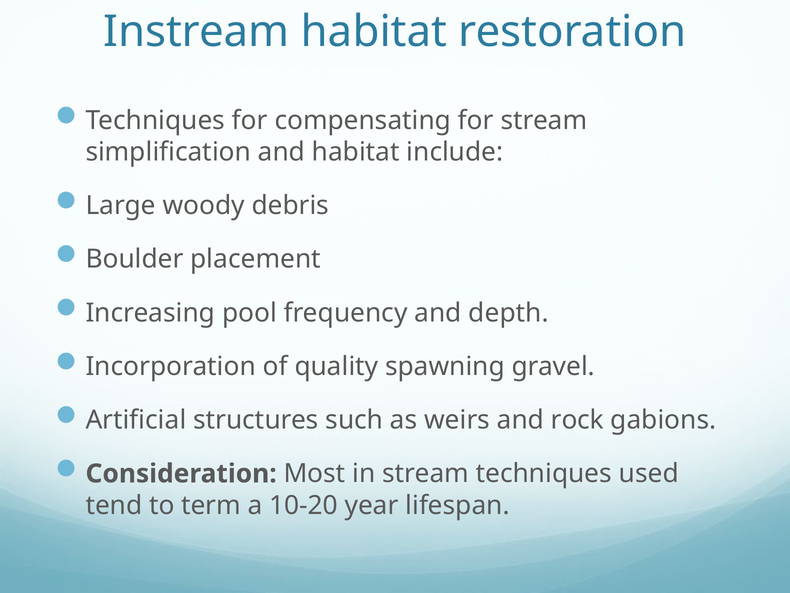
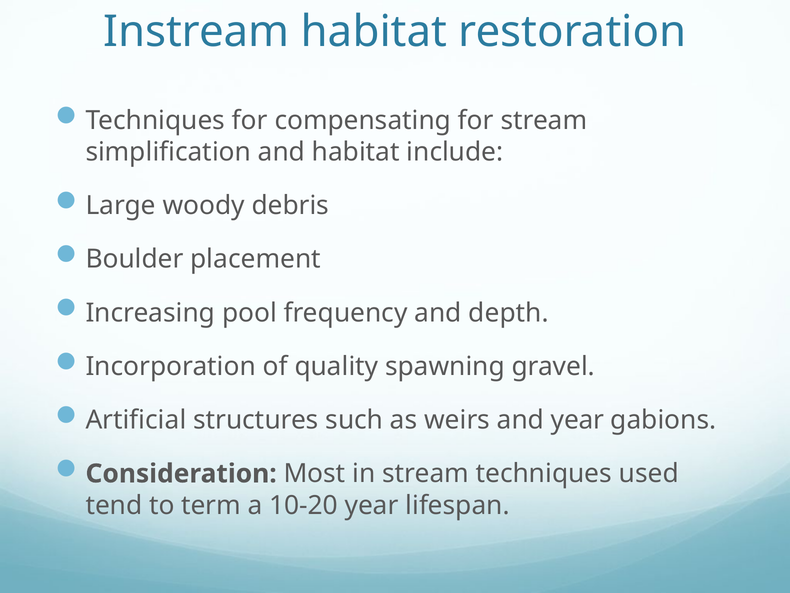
and rock: rock -> year
